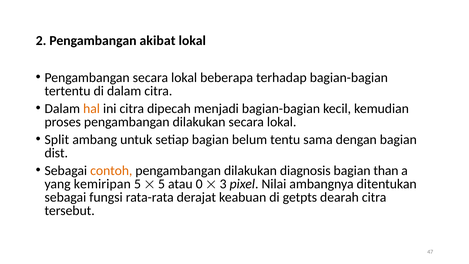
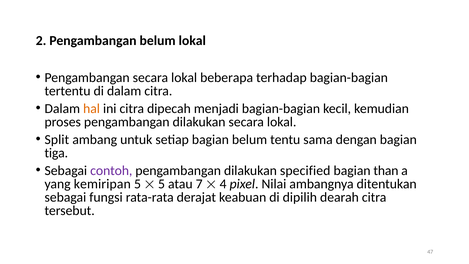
Pengambangan akibat: akibat -> belum
dist: dist -> tiga
contoh colour: orange -> purple
diagnosis: diagnosis -> specified
0: 0 -> 7
3: 3 -> 4
getpts: getpts -> dipilih
